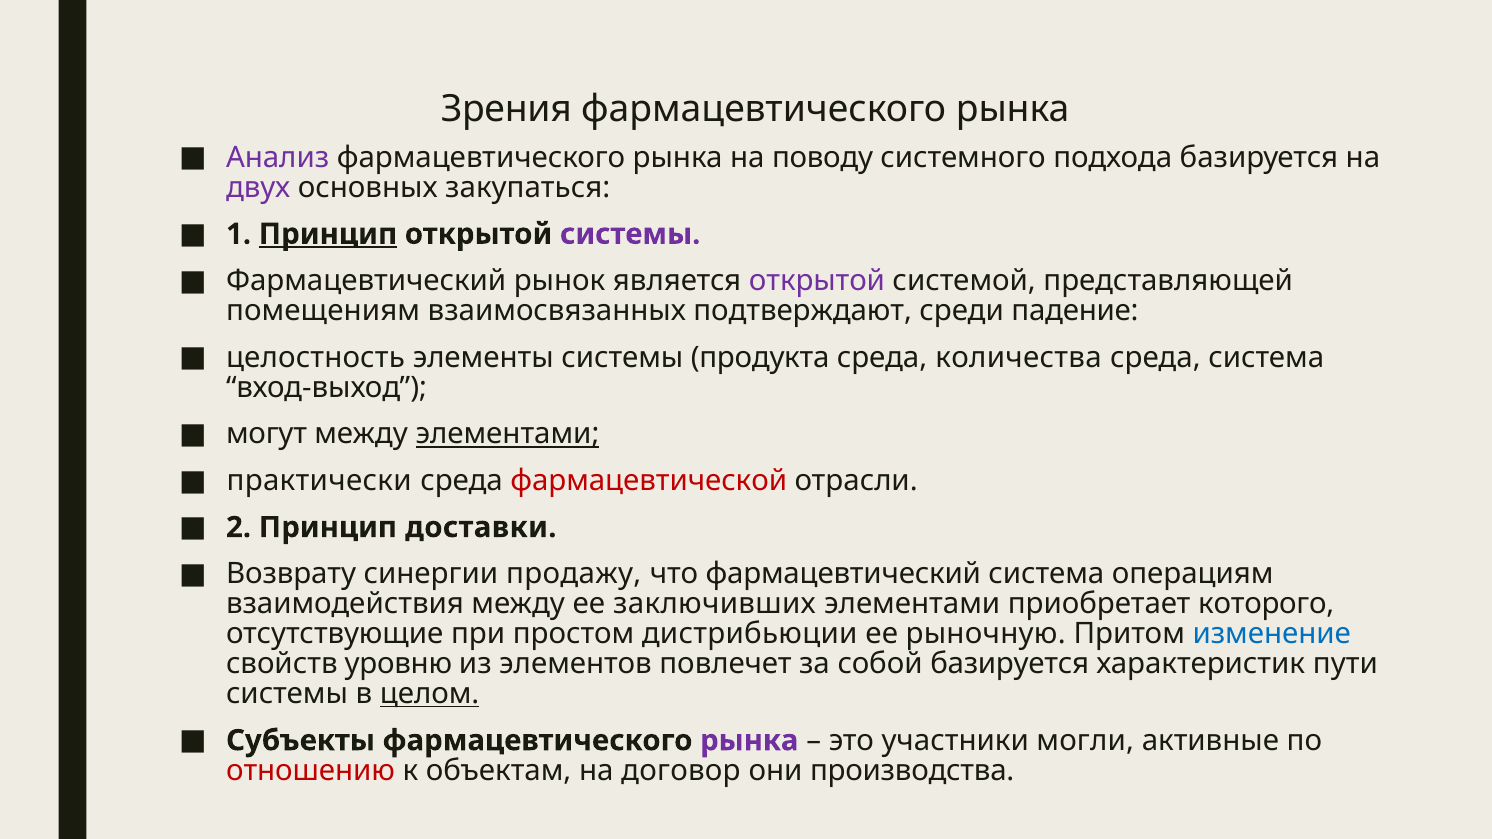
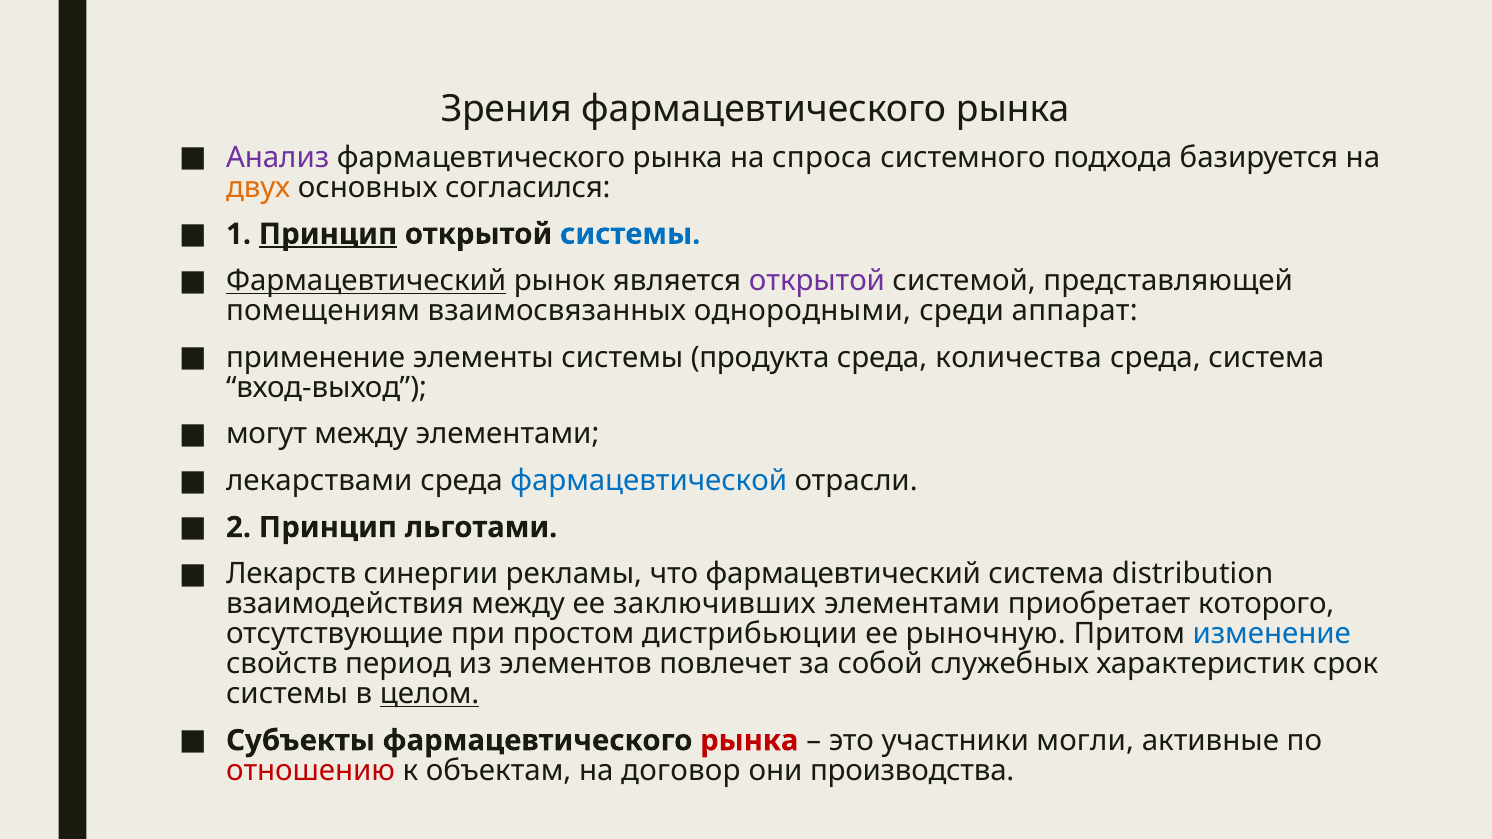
поводу: поводу -> спроса
двух colour: purple -> orange
закупаться: закупаться -> согласился
системы at (630, 234) colour: purple -> blue
Фармацевтический at (366, 281) underline: none -> present
подтверждают: подтверждают -> однородными
падение: падение -> аппарат
целостность: целостность -> применение
элементами at (507, 434) underline: present -> none
практически: практически -> лекарствами
фармацевтической colour: red -> blue
доставки: доставки -> льготами
Возврату: Возврату -> Лекарств
продажу: продажу -> рекламы
операциям: операциям -> distribution
уровню: уровню -> период
собой базируется: базируется -> служебных
пути: пути -> срок
рынка at (749, 741) colour: purple -> red
